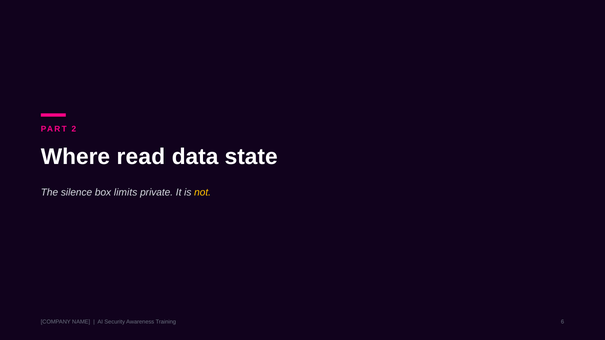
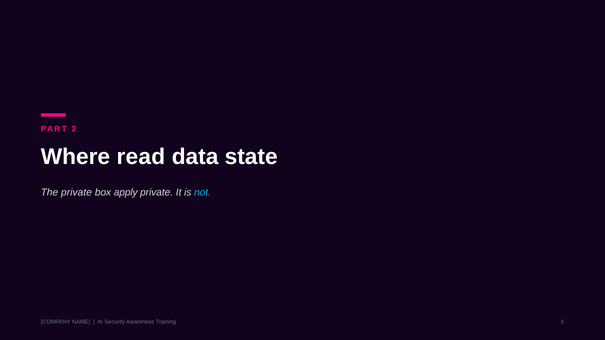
The silence: silence -> private
limits: limits -> apply
not colour: yellow -> light blue
